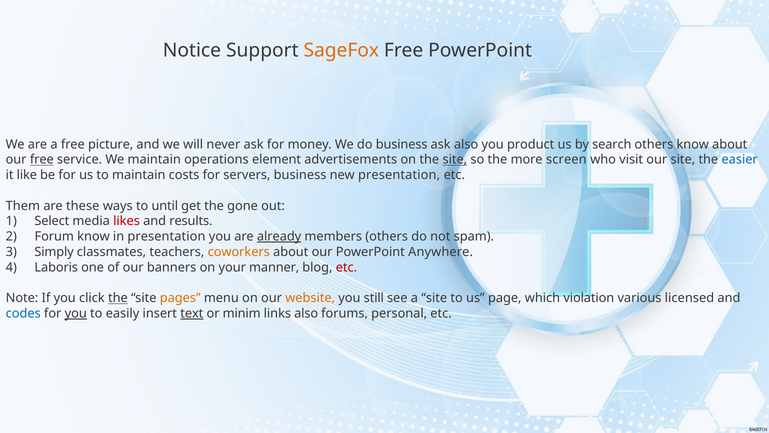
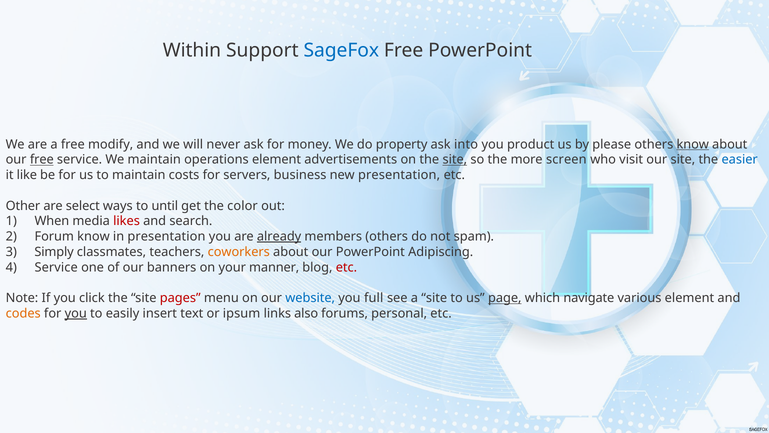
Notice: Notice -> Within
SageFox colour: orange -> blue
picture: picture -> modify
do business: business -> property
ask also: also -> into
search: search -> please
know at (693, 144) underline: none -> present
Them: Them -> Other
these: these -> select
gone: gone -> color
Select: Select -> When
results: results -> search
Anywhere: Anywhere -> Adipiscing
Laboris at (56, 267): Laboris -> Service
the at (118, 298) underline: present -> none
pages colour: orange -> red
website colour: orange -> blue
still: still -> full
page underline: none -> present
violation: violation -> navigate
various licensed: licensed -> element
codes colour: blue -> orange
text underline: present -> none
minim: minim -> ipsum
